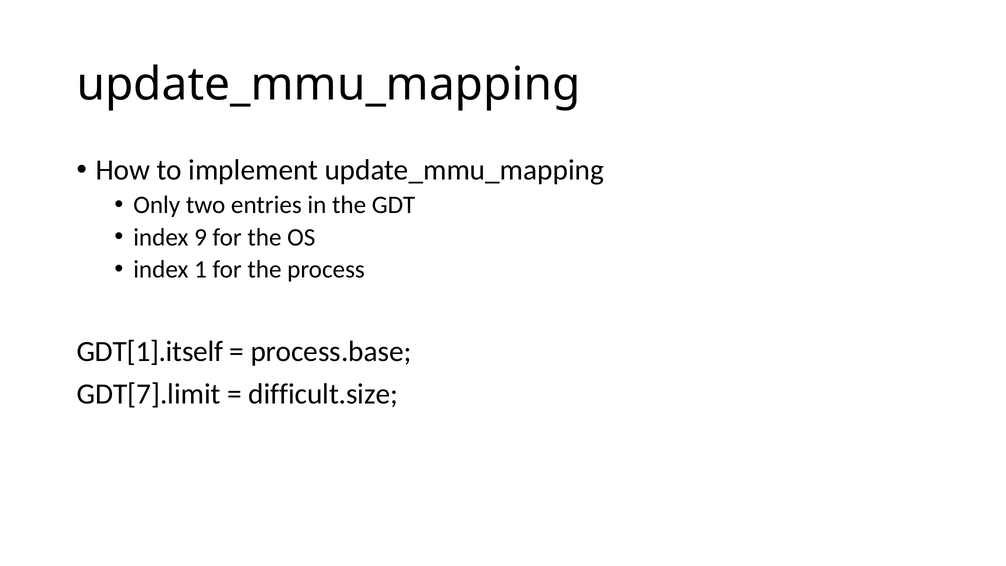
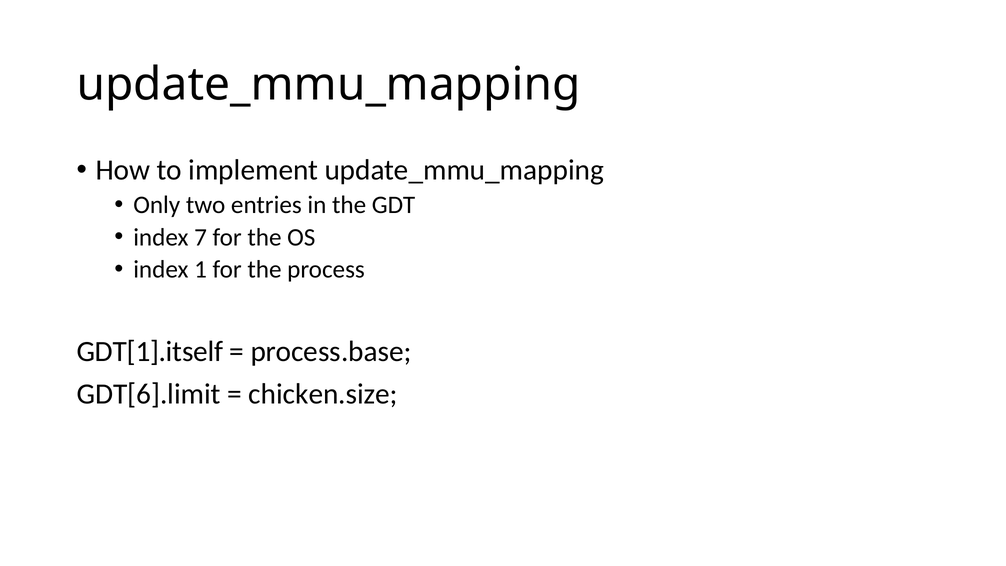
9: 9 -> 7
GDT[7].limit: GDT[7].limit -> GDT[6].limit
difficult.size: difficult.size -> chicken.size
